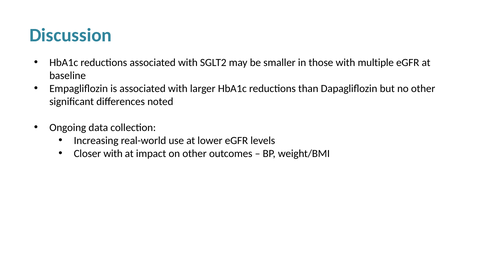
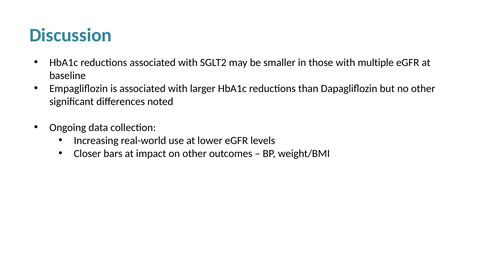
Closer with: with -> bars
